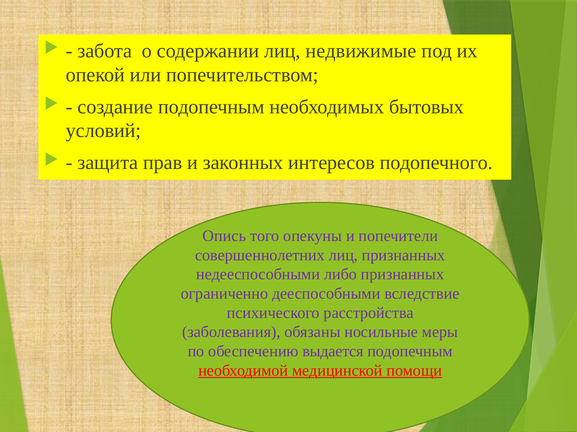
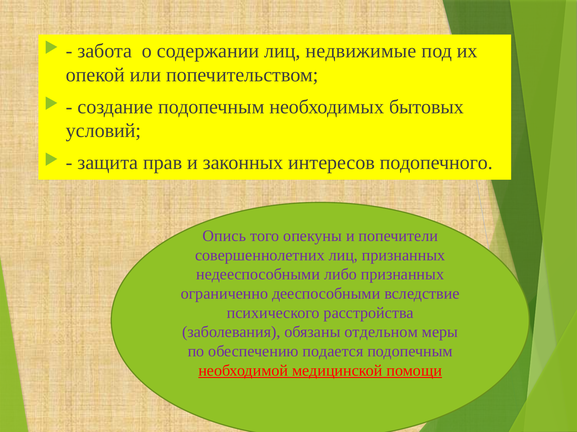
носильные: носильные -> отдельном
выдается: выдается -> подается
